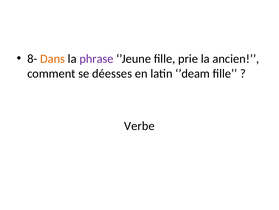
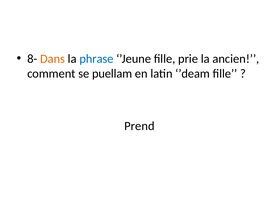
phrase colour: purple -> blue
déesses: déesses -> puellam
Verbe: Verbe -> Prend
